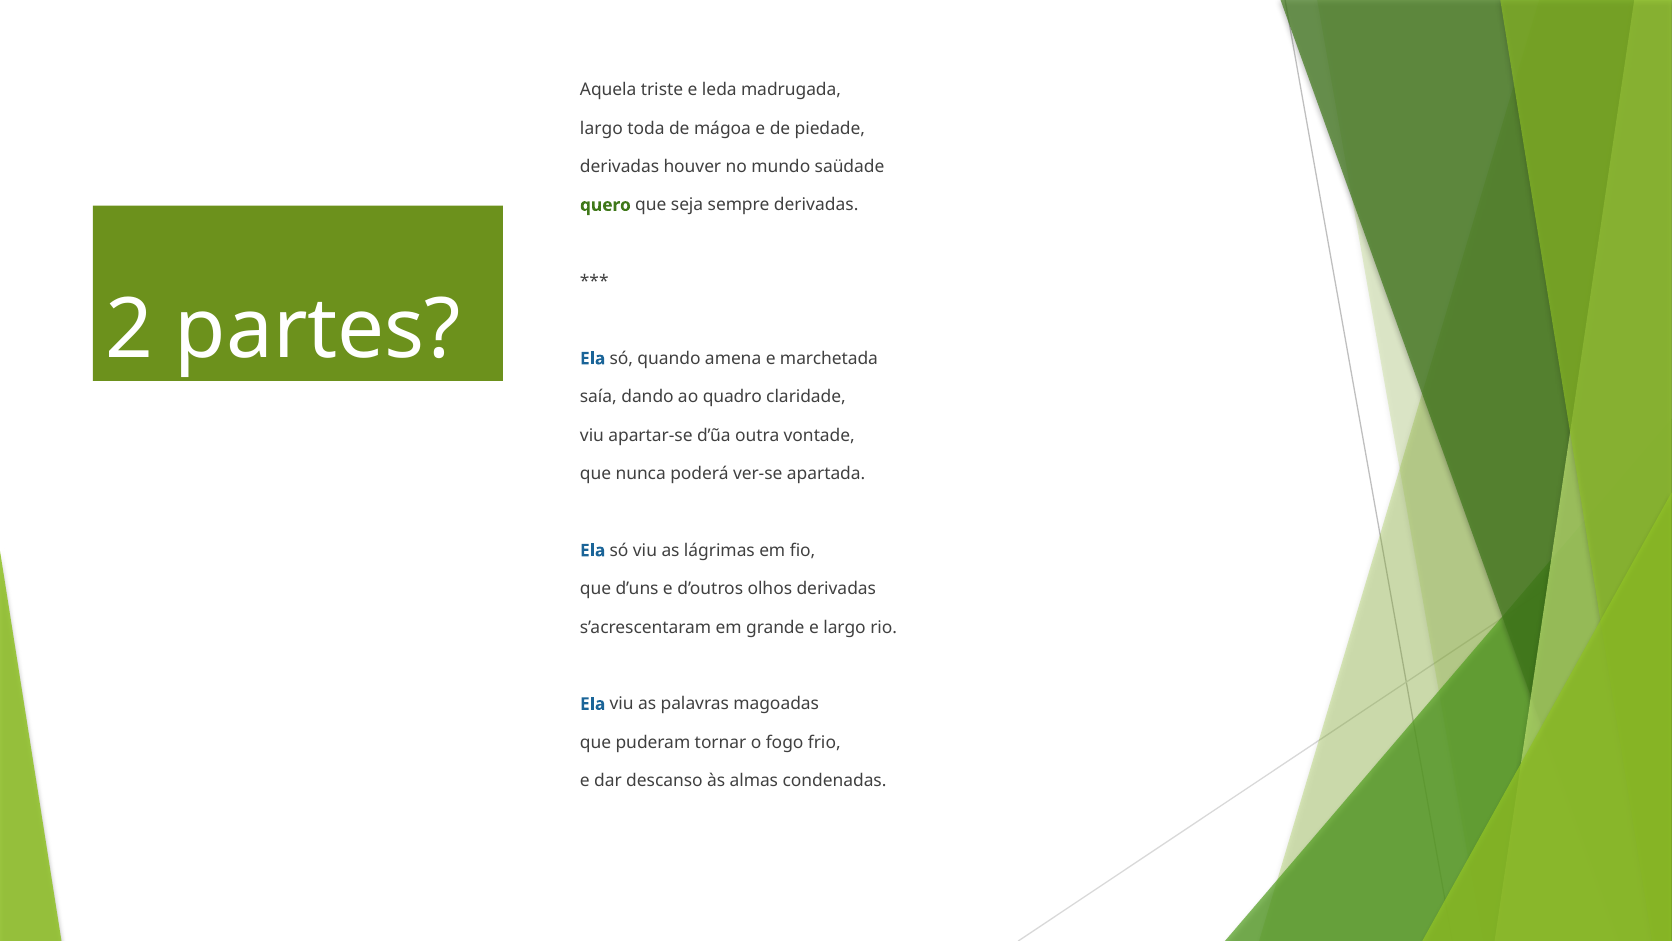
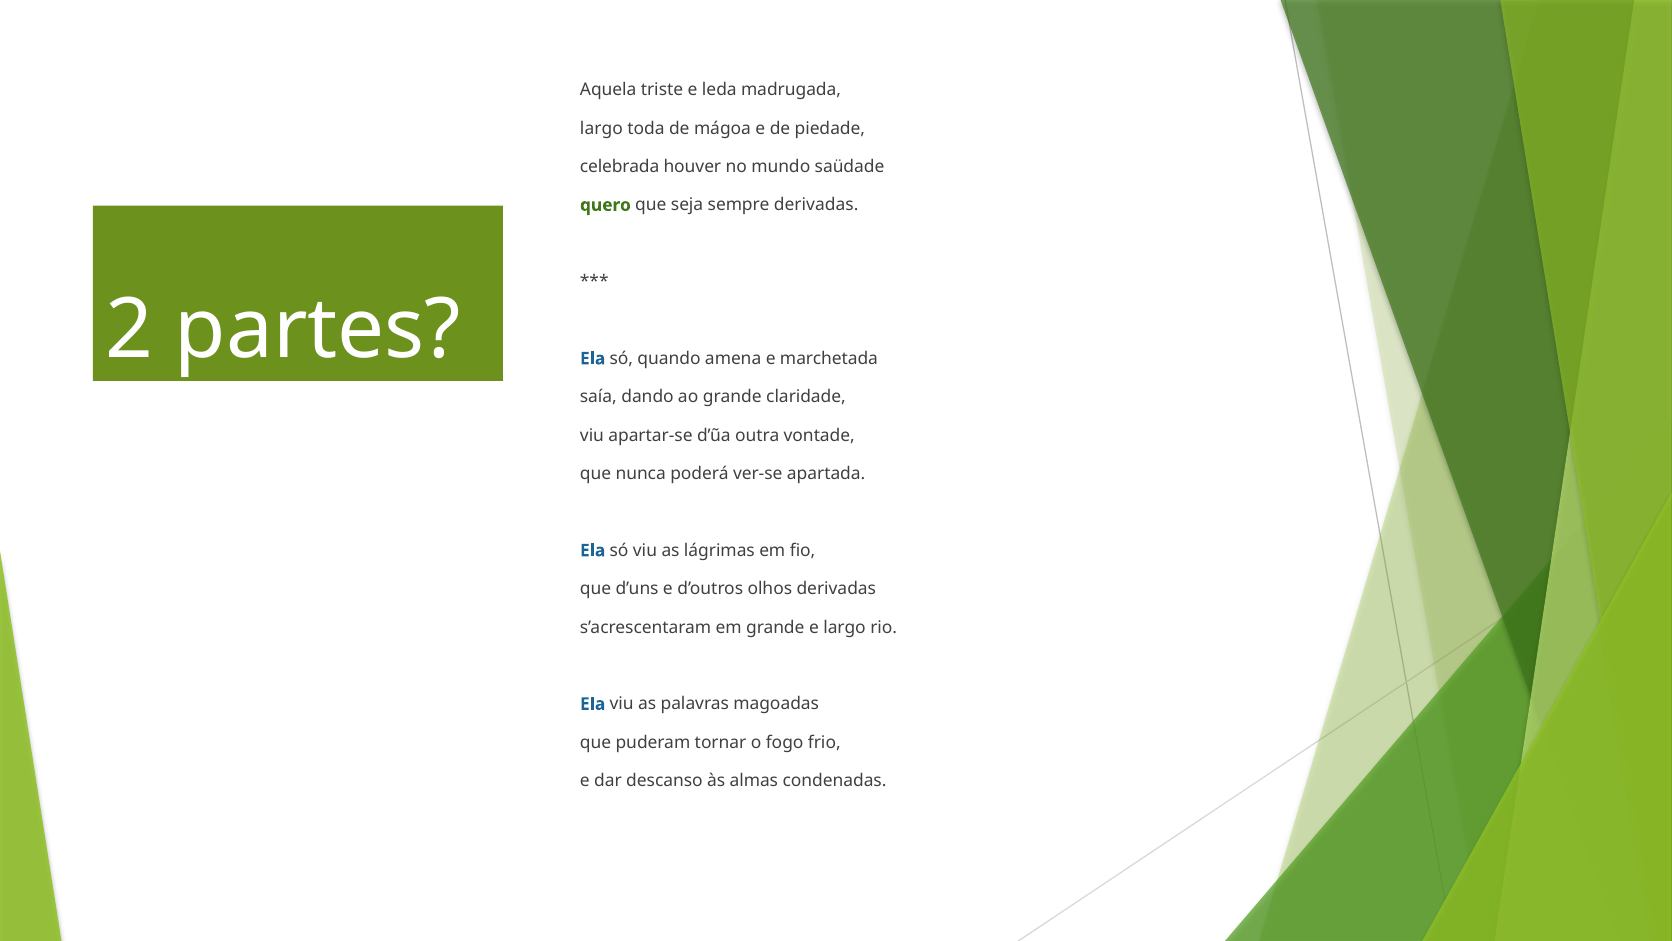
derivadas at (620, 167): derivadas -> celebrada
ao quadro: quadro -> grande
